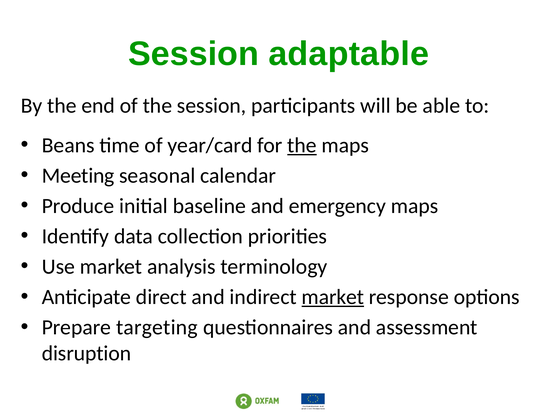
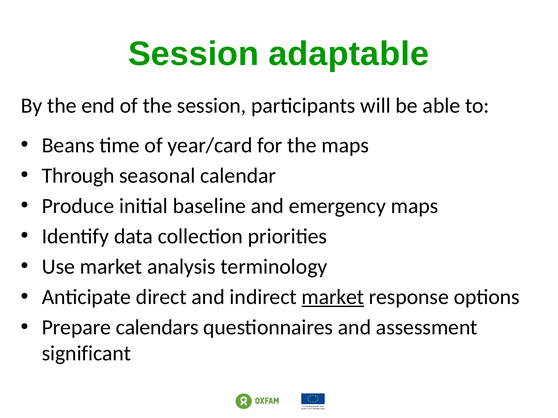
the at (302, 145) underline: present -> none
Meeting: Meeting -> Through
targeting: targeting -> calendars
disruption: disruption -> significant
